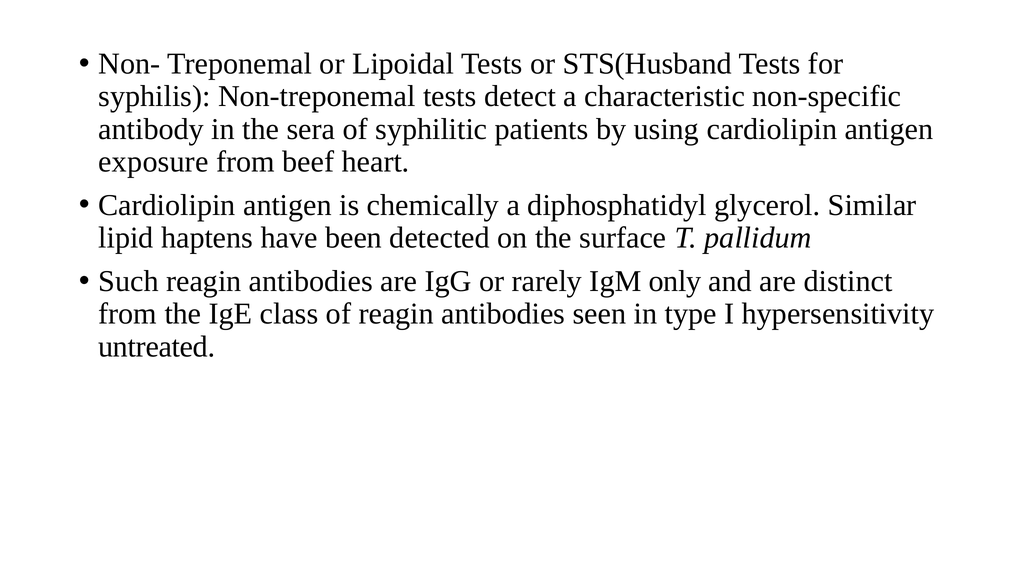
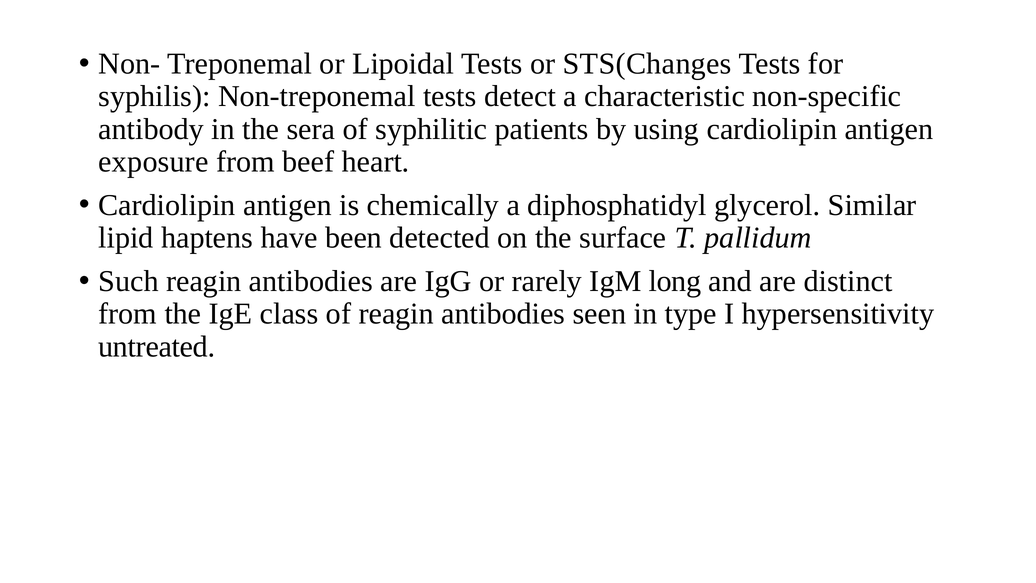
STS(Husband: STS(Husband -> STS(Changes
only: only -> long
